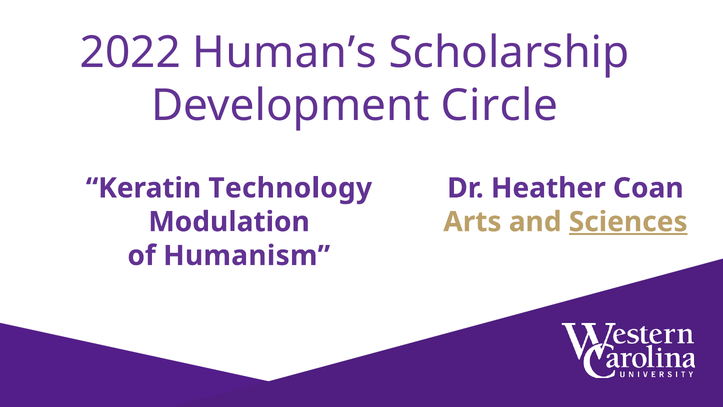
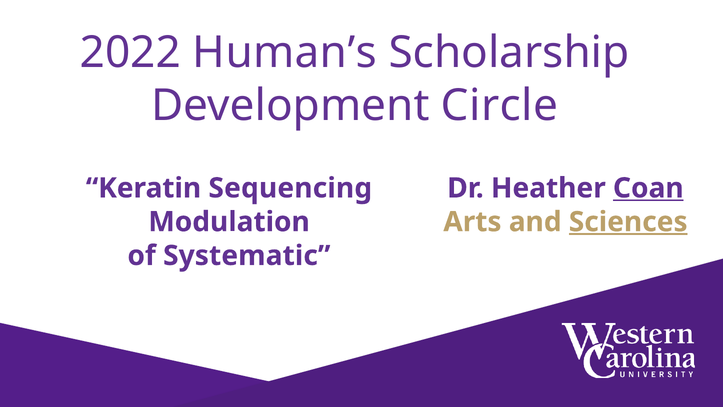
Technology: Technology -> Sequencing
Coan underline: none -> present
Humanism: Humanism -> Systematic
